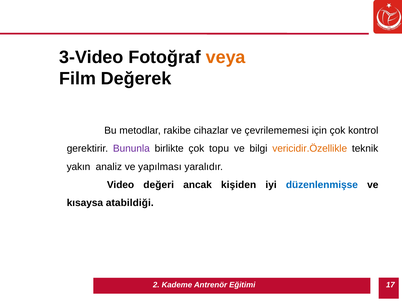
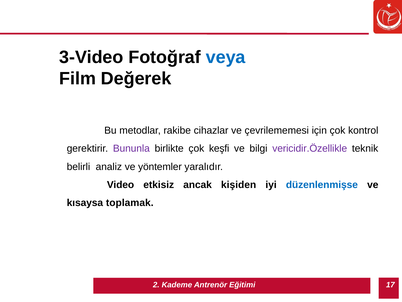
veya colour: orange -> blue
topu: topu -> keşfi
vericidir.Özellikle colour: orange -> purple
yakın: yakın -> belirli
yapılması: yapılması -> yöntemler
değeri: değeri -> etkisiz
atabildiği: atabildiği -> toplamak
